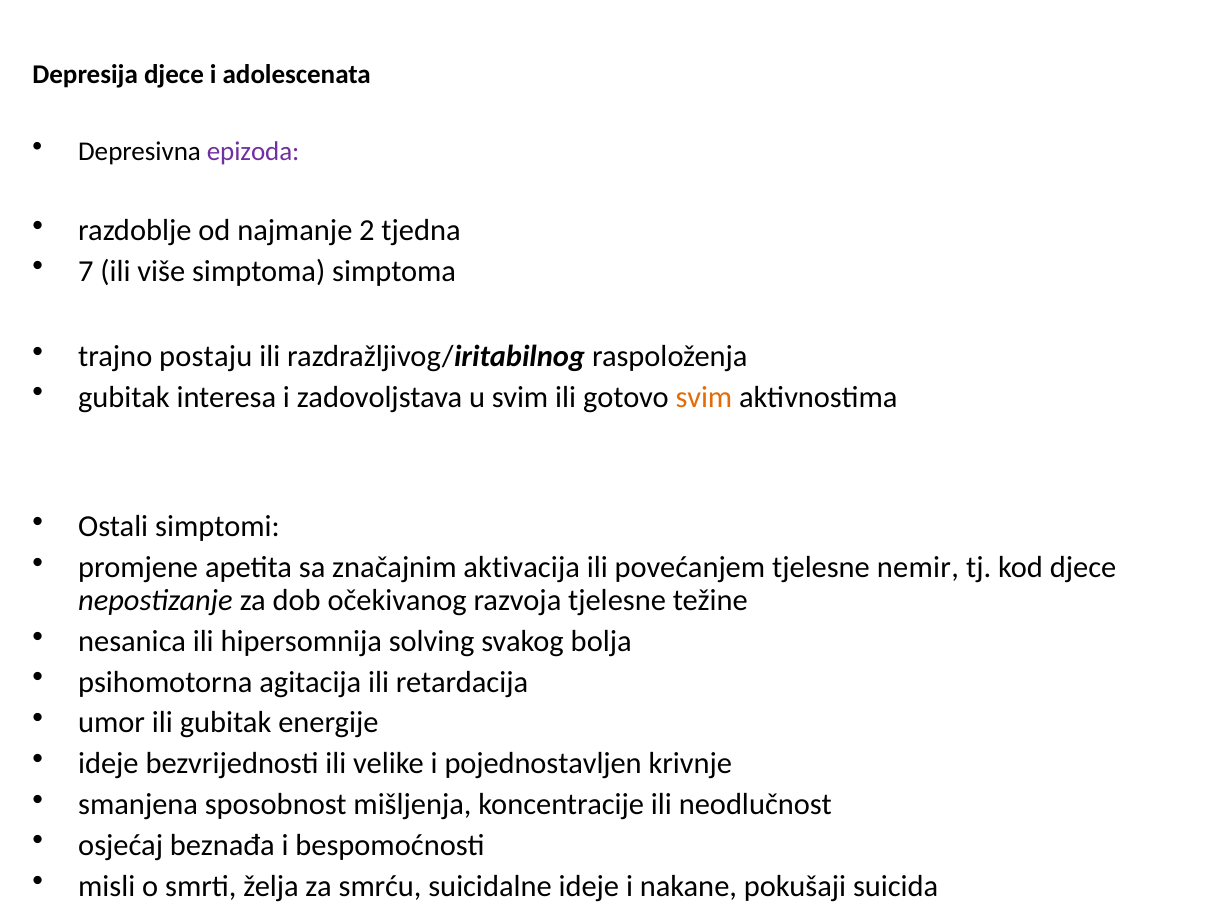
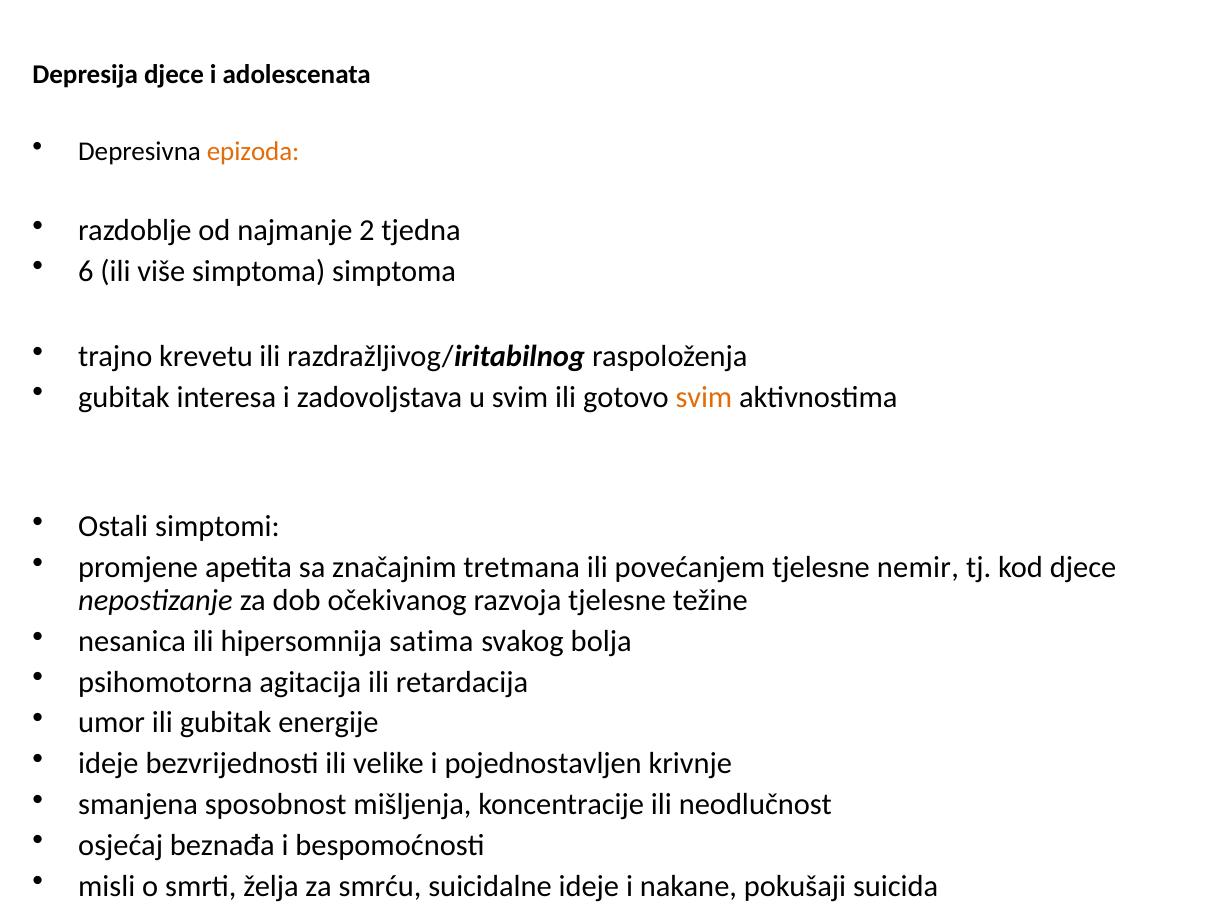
epizoda colour: purple -> orange
7: 7 -> 6
postaju: postaju -> krevetu
aktivacija: aktivacija -> tretmana
solving: solving -> satima
